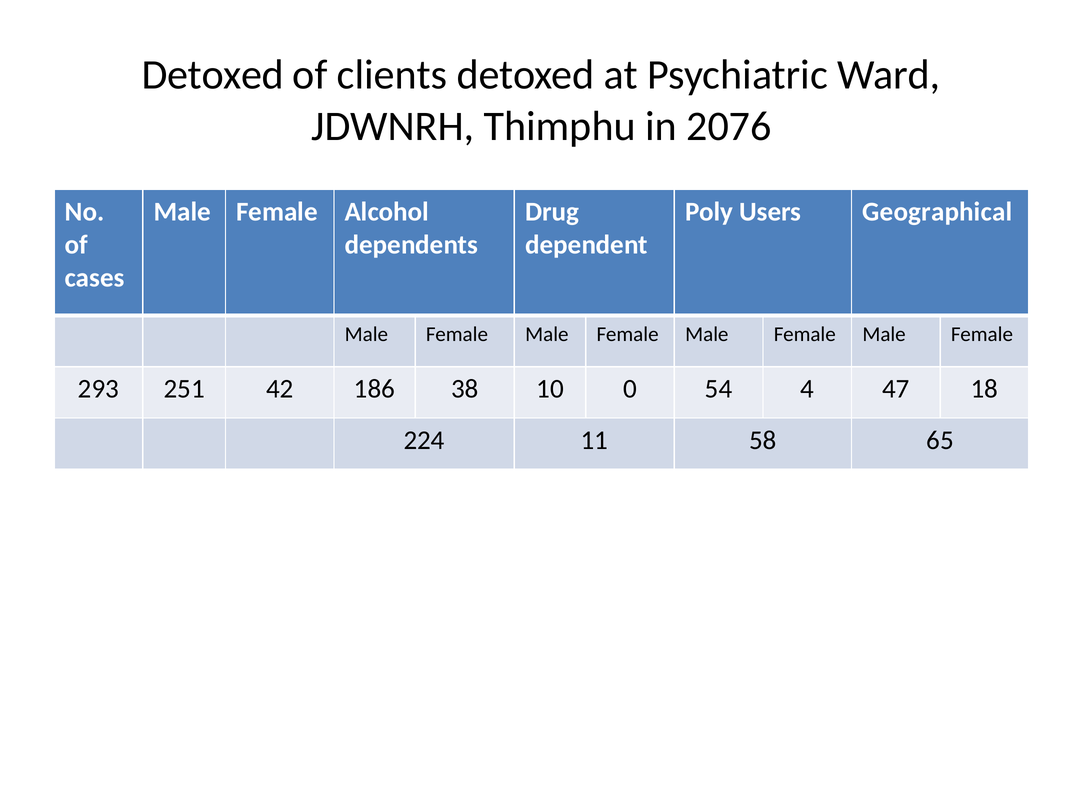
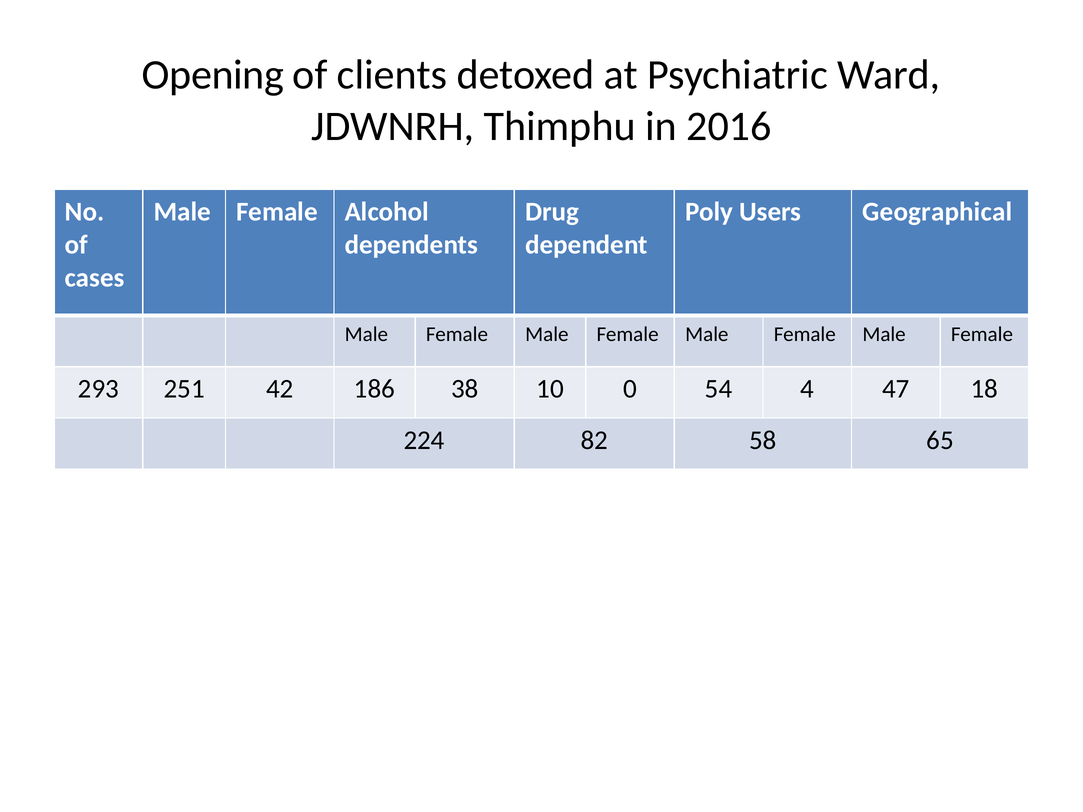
Detoxed at (213, 75): Detoxed -> Opening
2076: 2076 -> 2016
11: 11 -> 82
